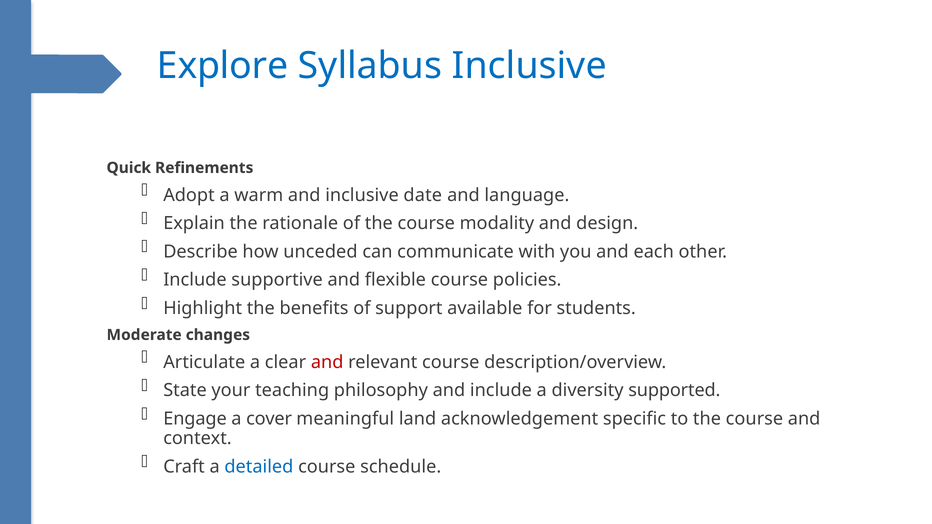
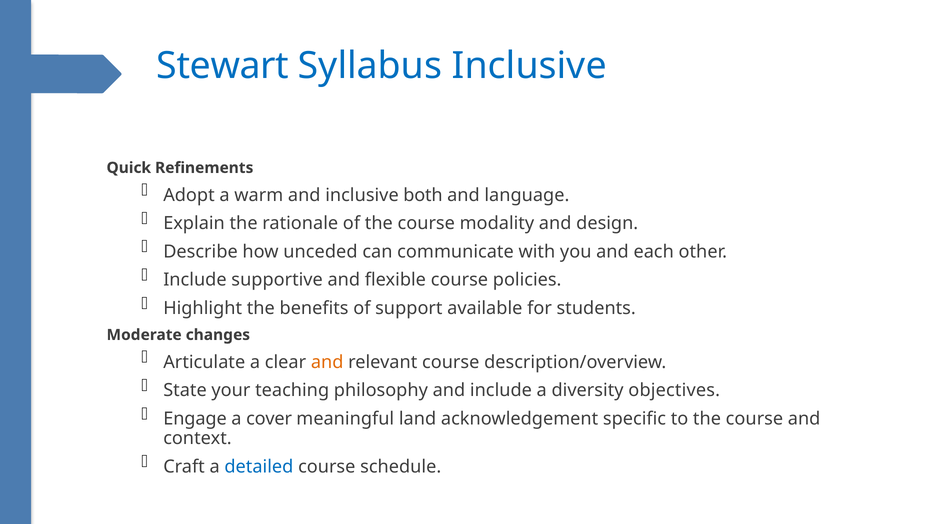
Explore: Explore -> Stewart
date: date -> both
and at (327, 362) colour: red -> orange
supported: supported -> objectives
